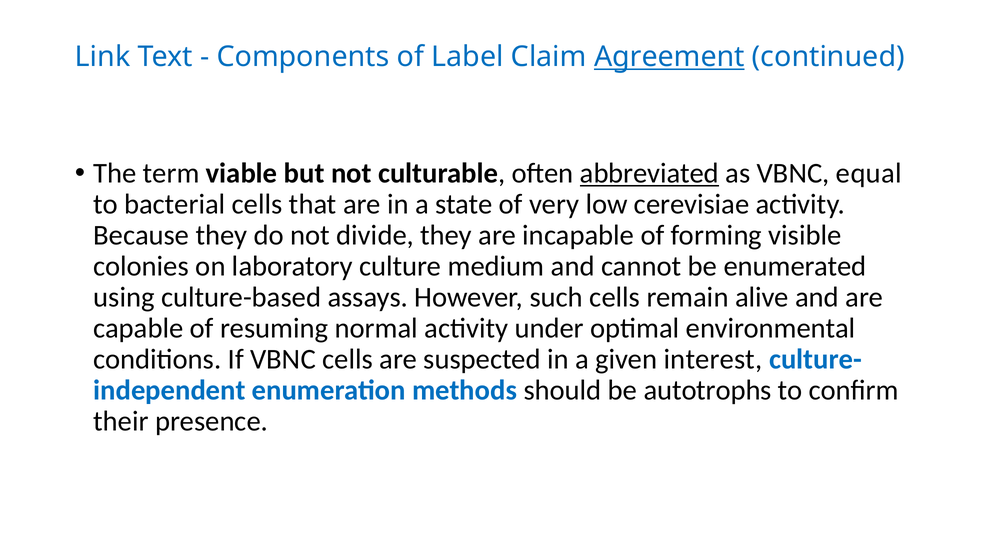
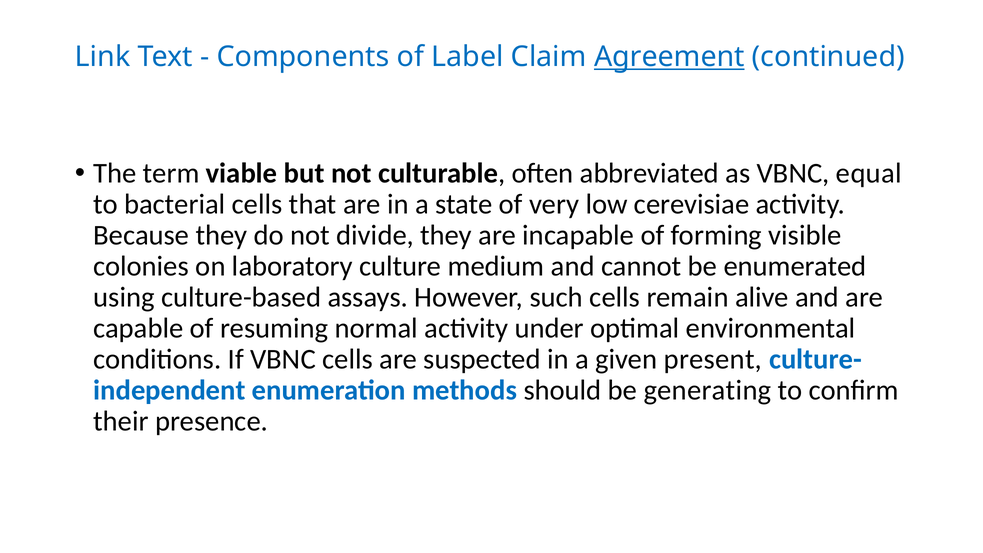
abbreviated underline: present -> none
interest: interest -> present
autotrophs: autotrophs -> generating
